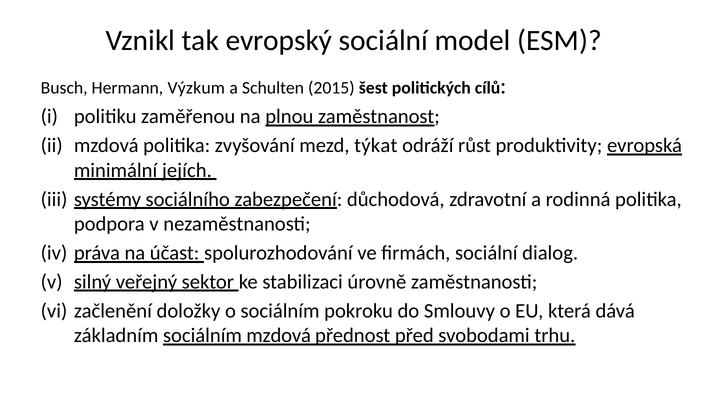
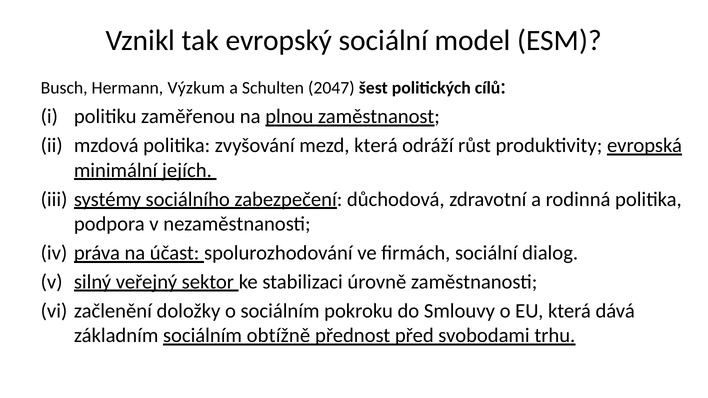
2015: 2015 -> 2047
mezd týkat: týkat -> která
sociálním mzdová: mzdová -> obtížně
